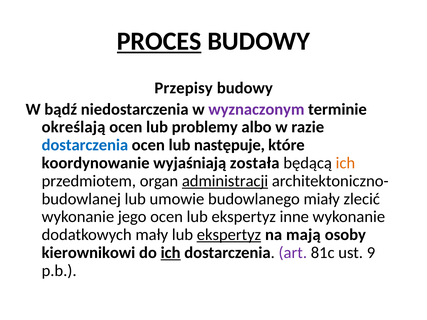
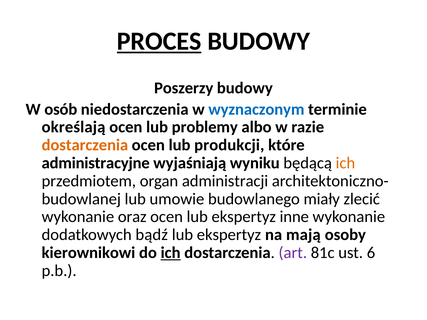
Przepisy: Przepisy -> Poszerzy
bądź: bądź -> osób
wyznaczonym colour: purple -> blue
dostarczenia at (85, 145) colour: blue -> orange
następuje: następuje -> produkcji
koordynowanie: koordynowanie -> administracyjne
została: została -> wyniku
administracji underline: present -> none
jego: jego -> oraz
mały: mały -> bądź
ekspertyz at (229, 235) underline: present -> none
9: 9 -> 6
